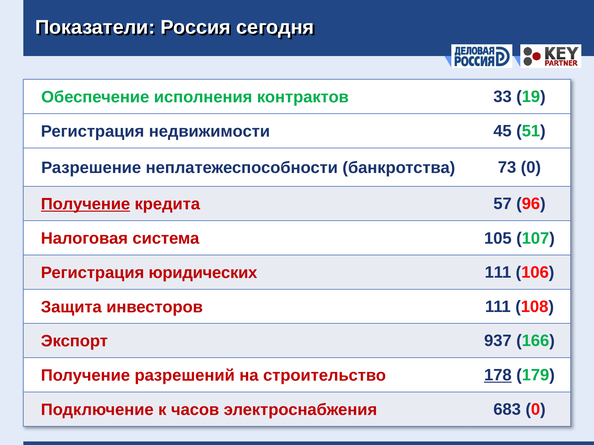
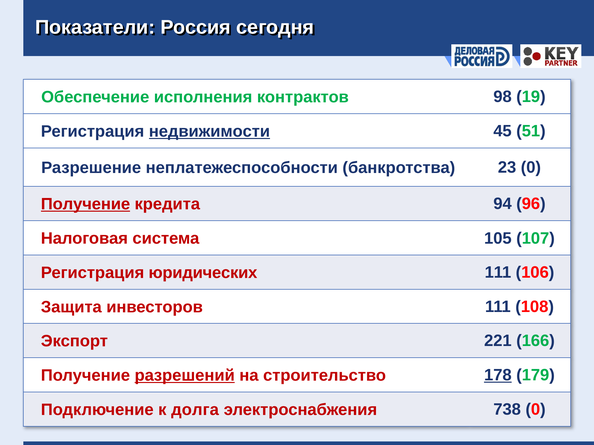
33: 33 -> 98
недвижимости underline: none -> present
73: 73 -> 23
57: 57 -> 94
937: 937 -> 221
разрешений underline: none -> present
часов: часов -> долга
683: 683 -> 738
